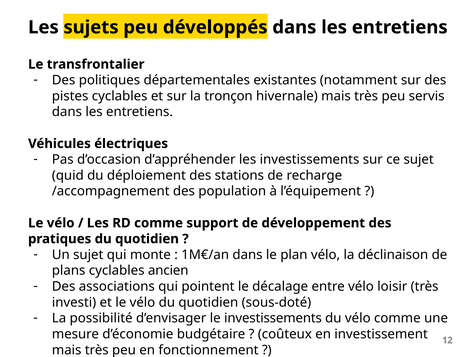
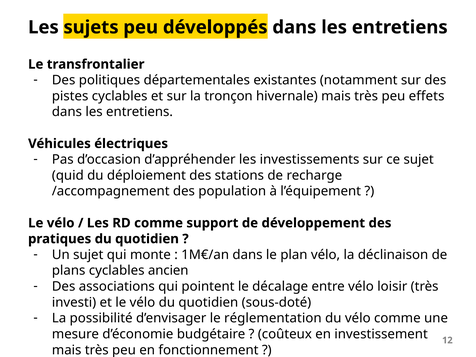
servis: servis -> effets
le investissements: investissements -> réglementation
